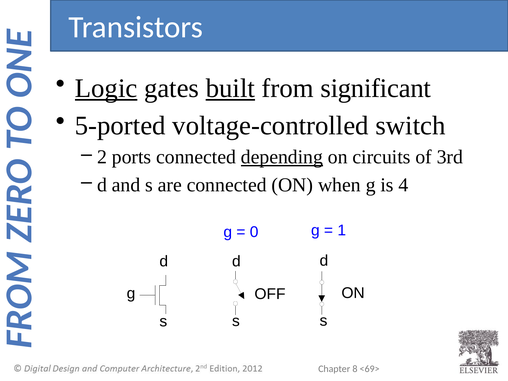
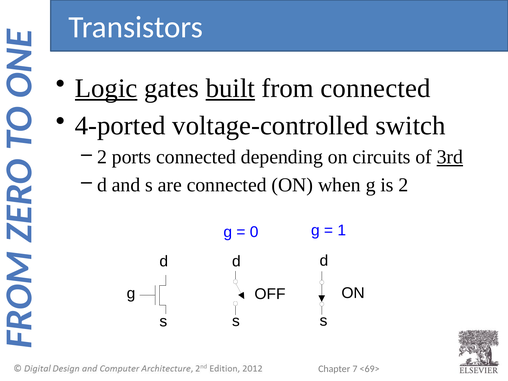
from significant: significant -> connected
5-ported: 5-ported -> 4-ported
depending underline: present -> none
3rd underline: none -> present
4: 4 -> 2
8: 8 -> 7
